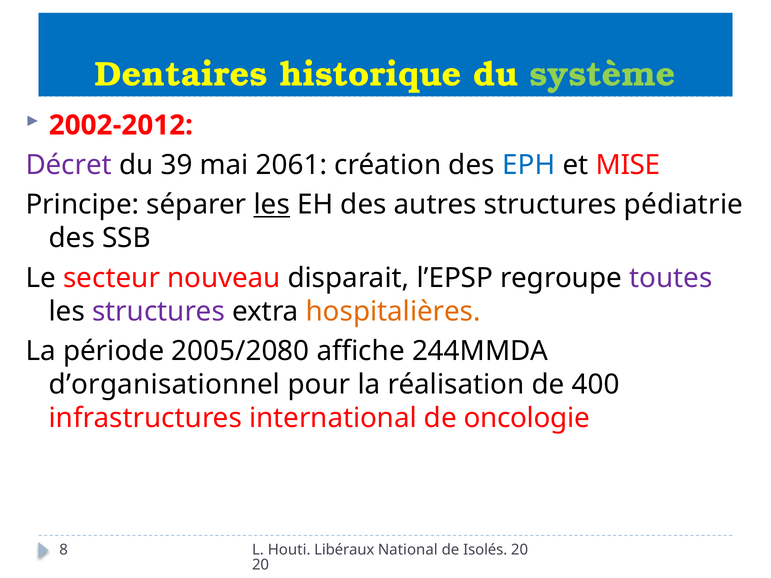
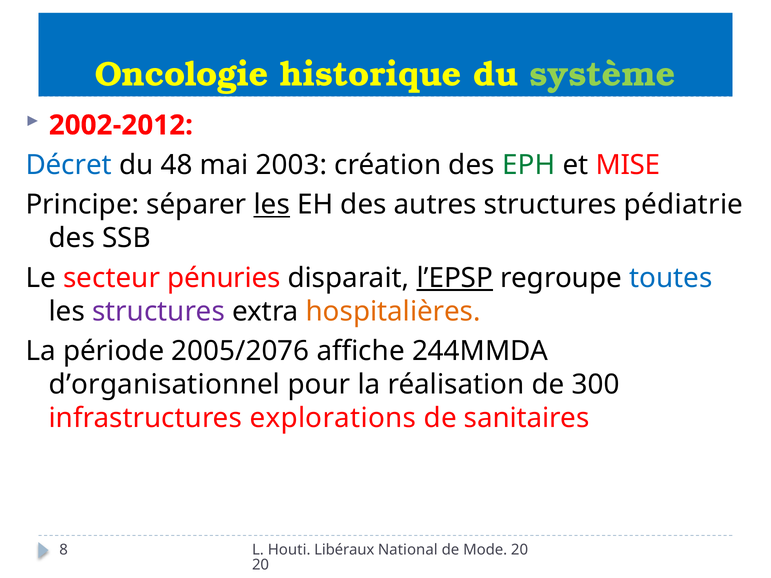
Dentaires: Dentaires -> Oncologie
Décret colour: purple -> blue
39: 39 -> 48
2061: 2061 -> 2003
EPH colour: blue -> green
nouveau: nouveau -> pénuries
l’EPSP underline: none -> present
toutes colour: purple -> blue
2005/2080: 2005/2080 -> 2005/2076
400: 400 -> 300
international: international -> explorations
oncologie: oncologie -> sanitaires
Isolés: Isolés -> Mode
